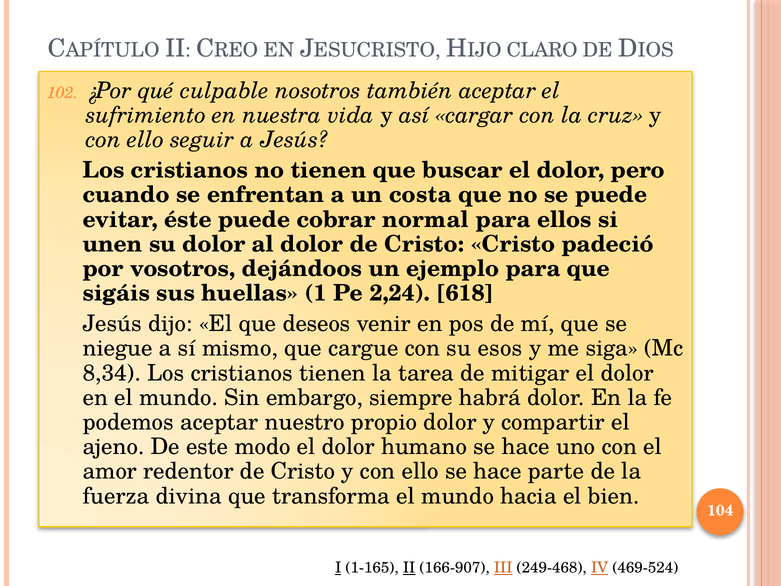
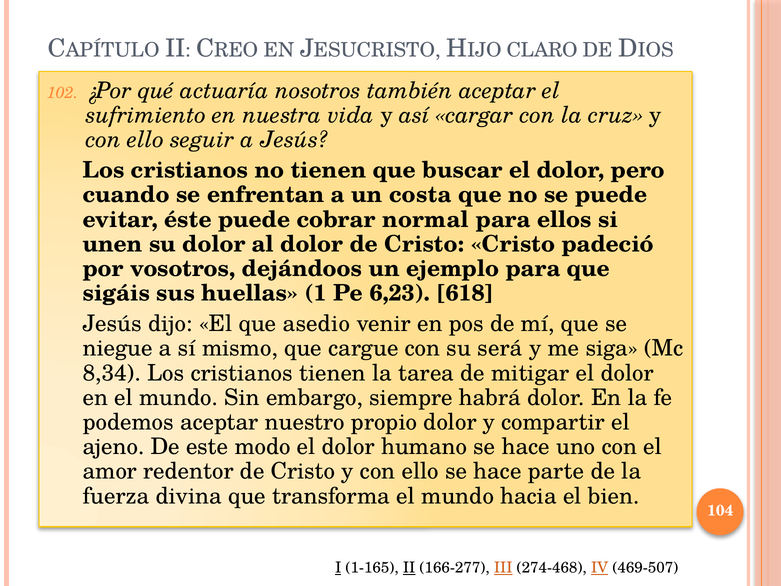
culpable: culpable -> actuaría
2,24: 2,24 -> 6,23
deseos: deseos -> asedio
esos: esos -> será
166-907: 166-907 -> 166-277
249-468: 249-468 -> 274-468
469-524: 469-524 -> 469-507
